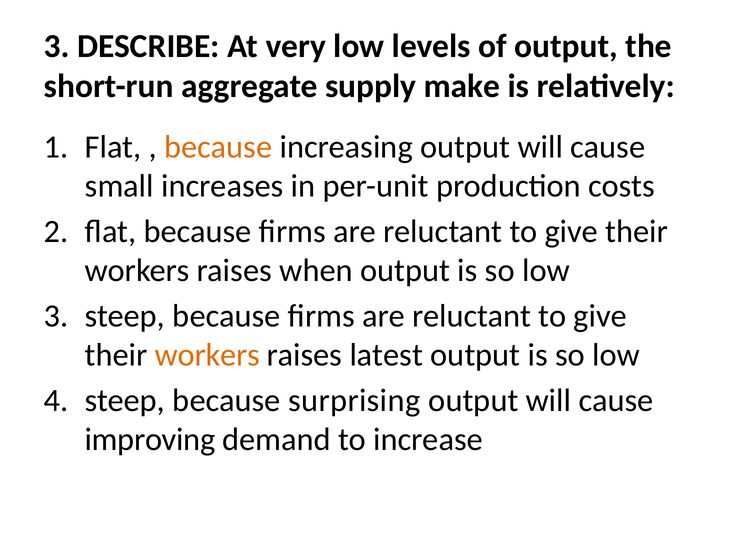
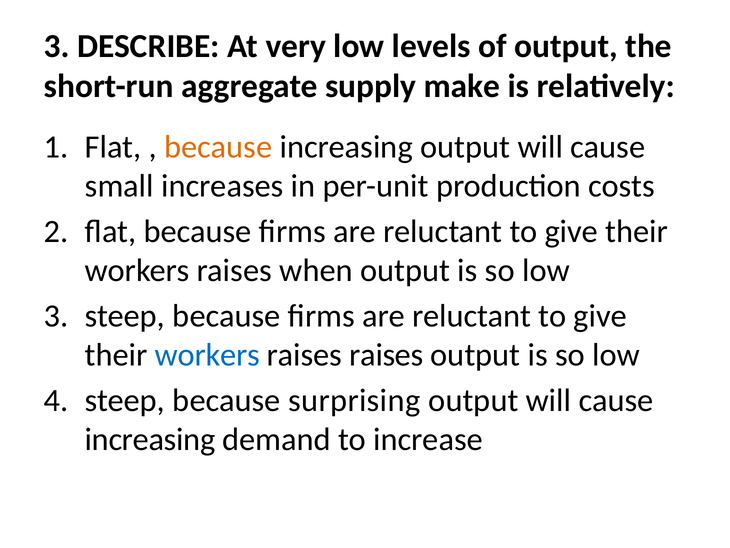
workers at (207, 355) colour: orange -> blue
raises latest: latest -> raises
improving at (150, 439): improving -> increasing
